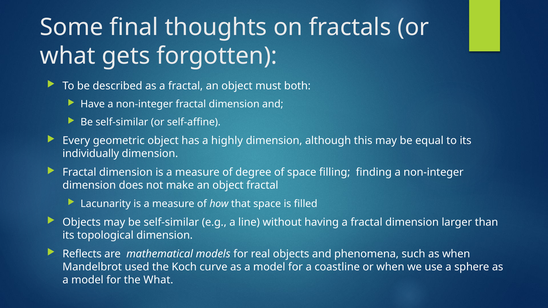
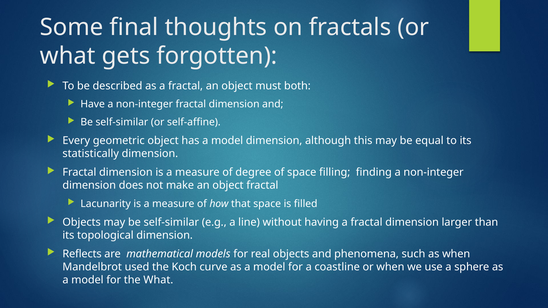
has a highly: highly -> model
individually: individually -> statistically
